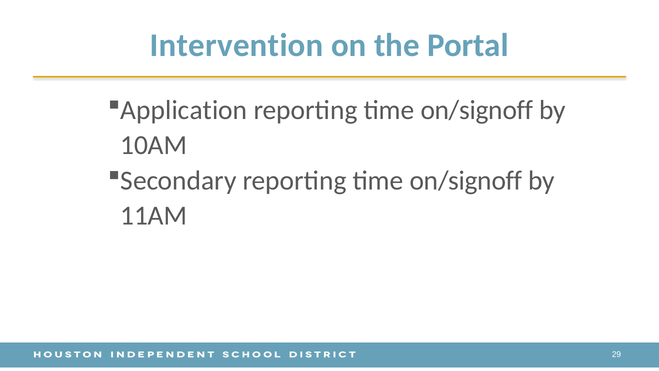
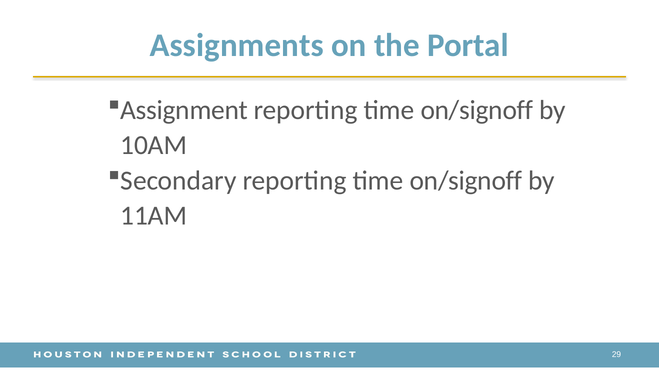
Intervention: Intervention -> Assignments
Application: Application -> Assignment
